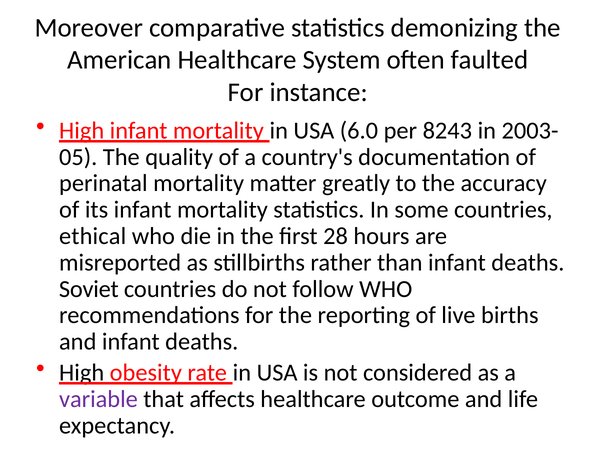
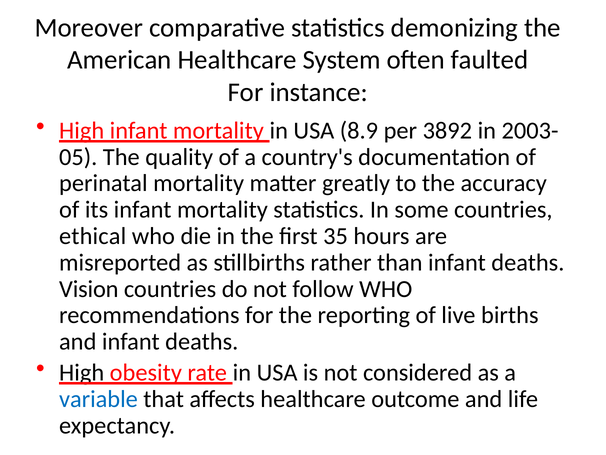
6.0: 6.0 -> 8.9
8243: 8243 -> 3892
28: 28 -> 35
Soviet: Soviet -> Vision
variable colour: purple -> blue
